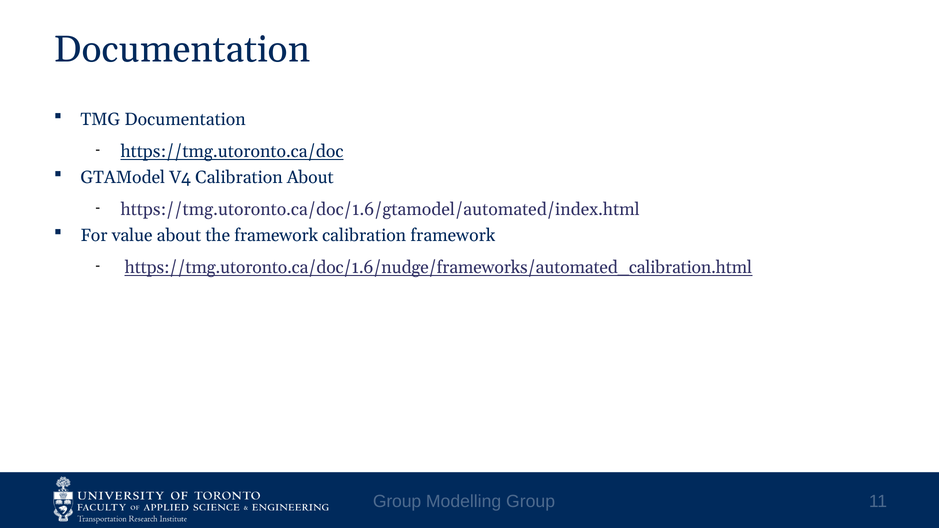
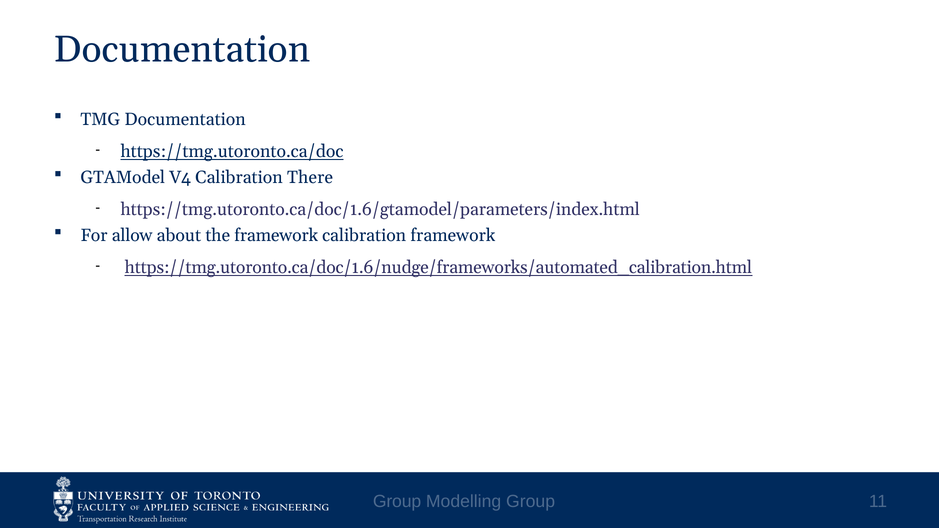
Calibration About: About -> There
https://tmg.utoronto.ca/doc/1.6/gtamodel/automated/index.html: https://tmg.utoronto.ca/doc/1.6/gtamodel/automated/index.html -> https://tmg.utoronto.ca/doc/1.6/gtamodel/parameters/index.html
value: value -> allow
